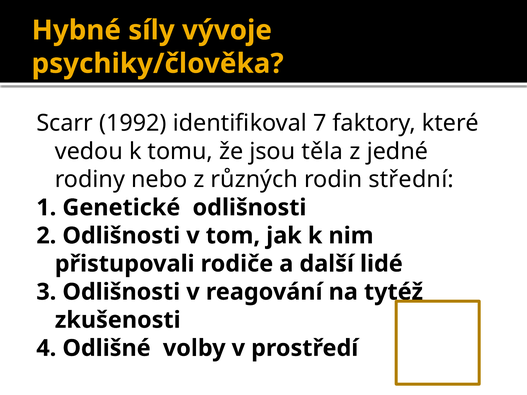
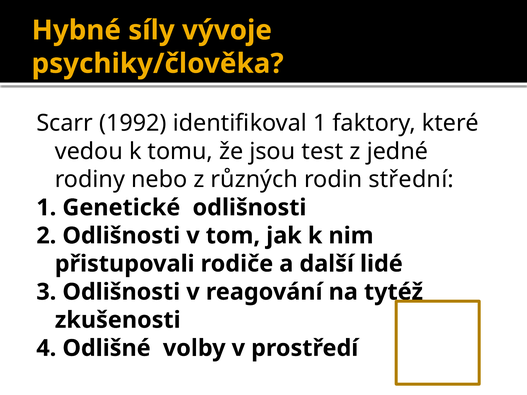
identifikoval 7: 7 -> 1
těla: těla -> test
